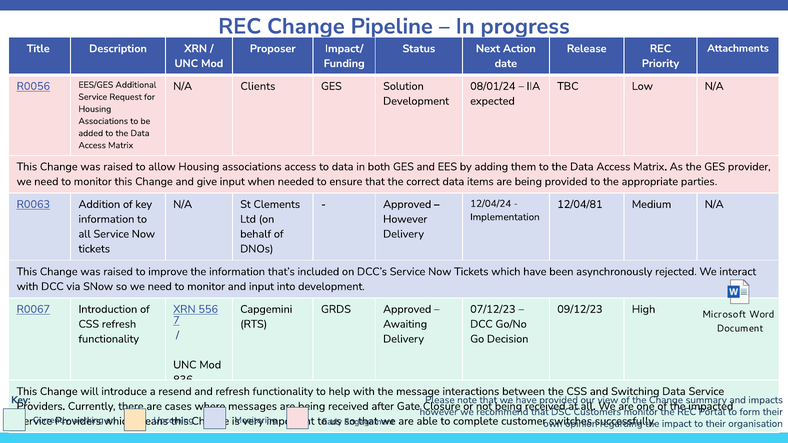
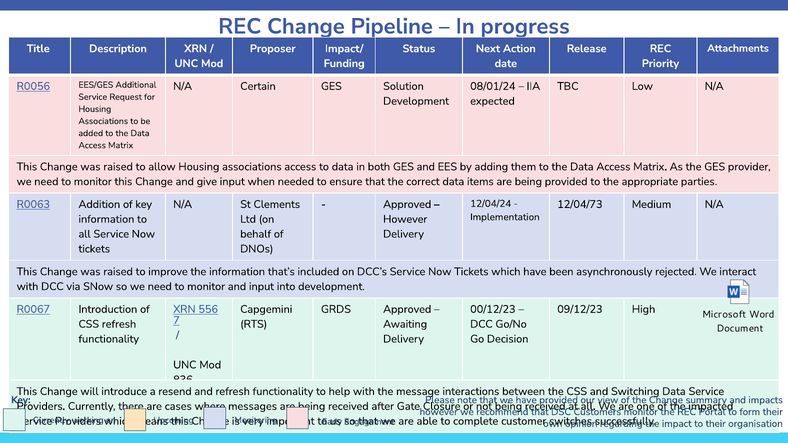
Clients: Clients -> Certain
12/04/81: 12/04/81 -> 12/04/73
07/12/23: 07/12/23 -> 00/12/23
